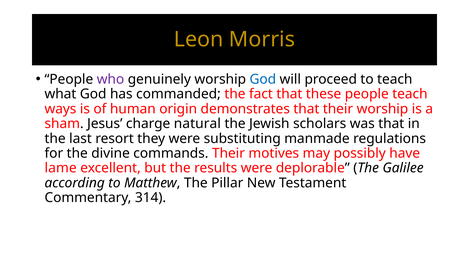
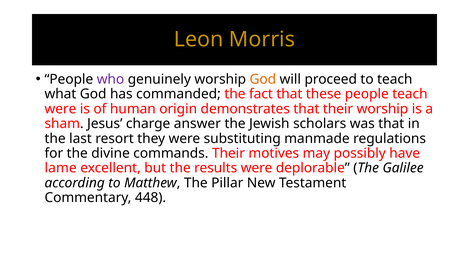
God at (263, 79) colour: blue -> orange
ways at (60, 109): ways -> were
natural: natural -> answer
314: 314 -> 448
